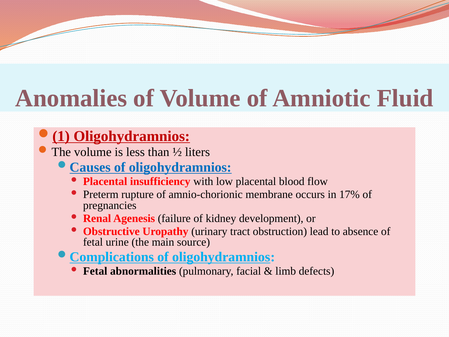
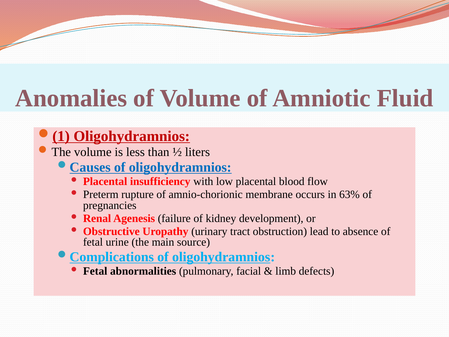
17%: 17% -> 63%
